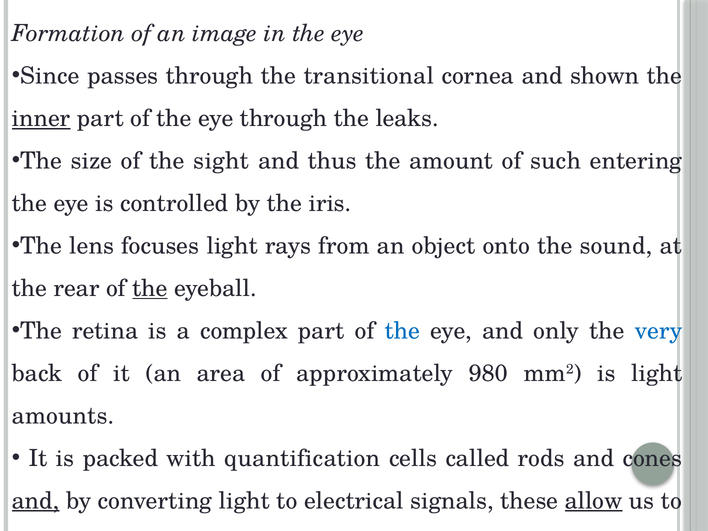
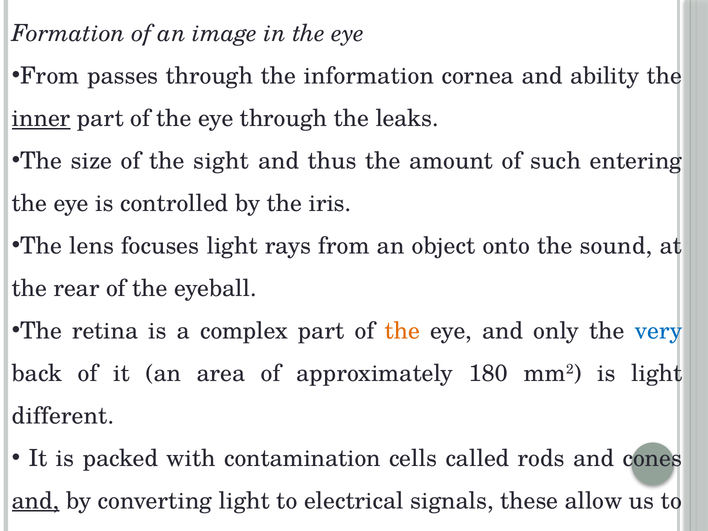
Since at (50, 76): Since -> From
transitional: transitional -> information
shown: shown -> ability
the at (150, 288) underline: present -> none
the at (402, 331) colour: blue -> orange
980: 980 -> 180
amounts: amounts -> different
quantification: quantification -> contamination
allow underline: present -> none
